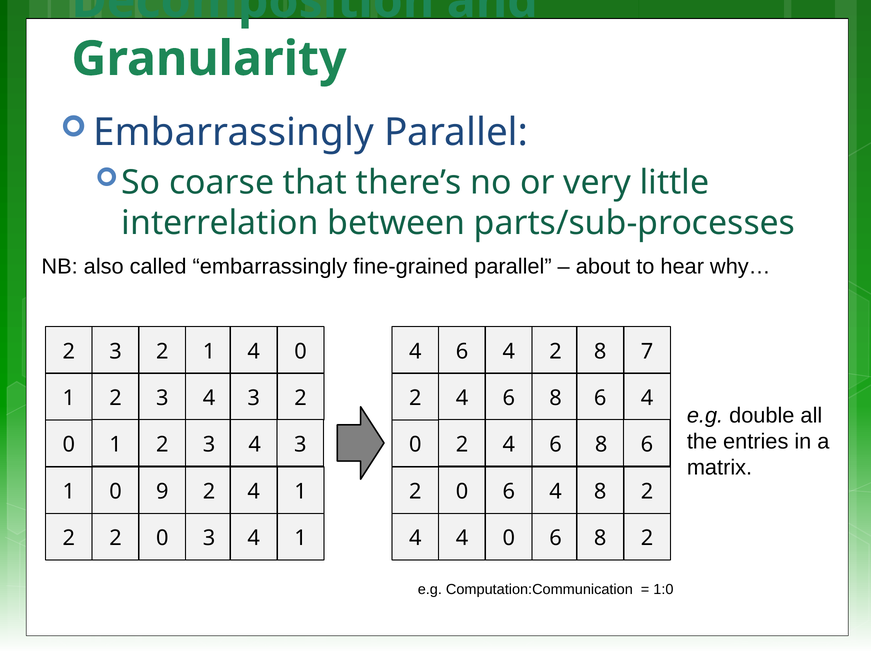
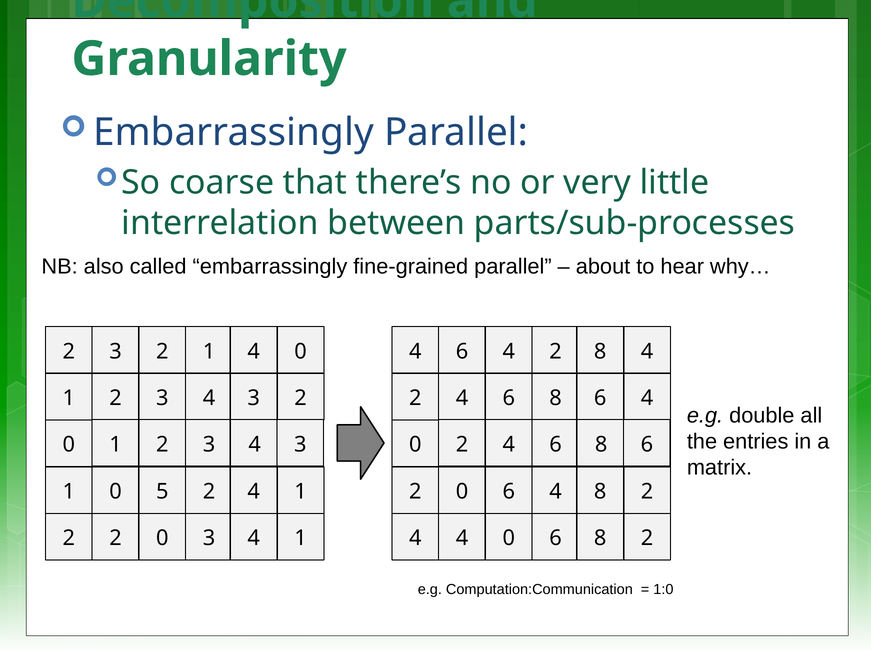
8 7: 7 -> 4
9: 9 -> 5
